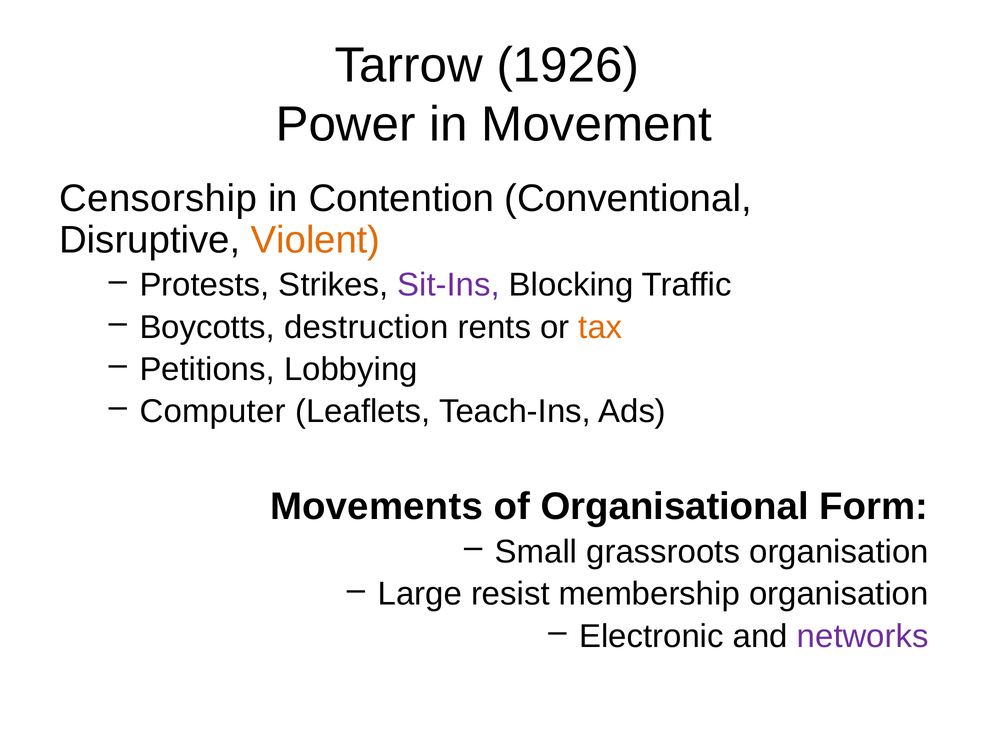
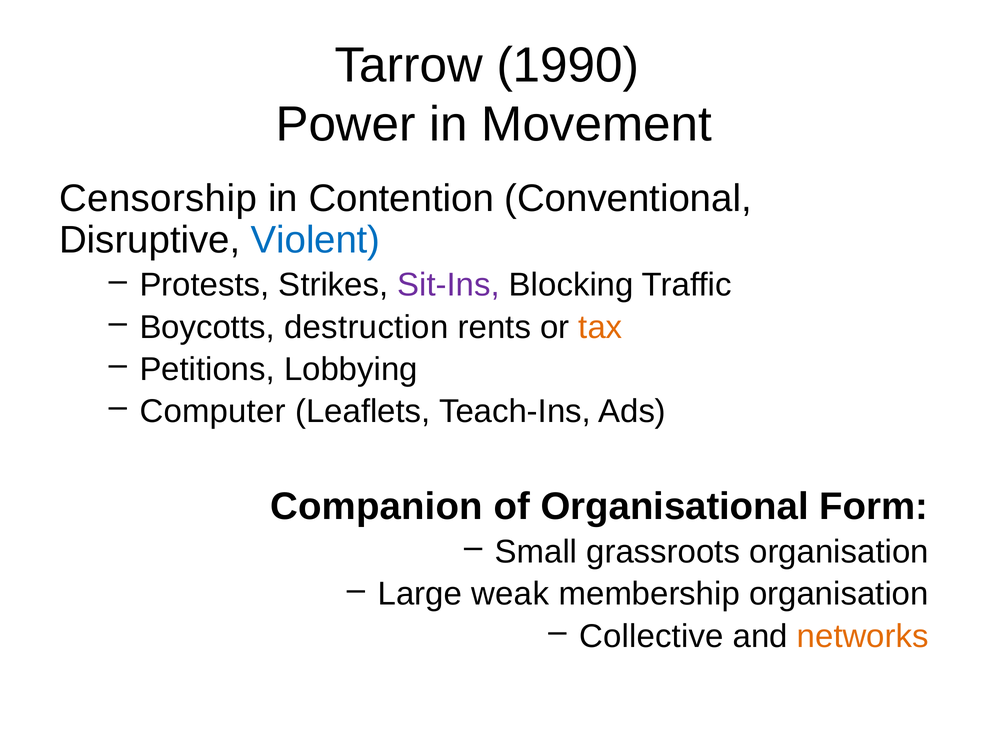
1926: 1926 -> 1990
Violent colour: orange -> blue
Movements: Movements -> Companion
resist: resist -> weak
Electronic: Electronic -> Collective
networks colour: purple -> orange
